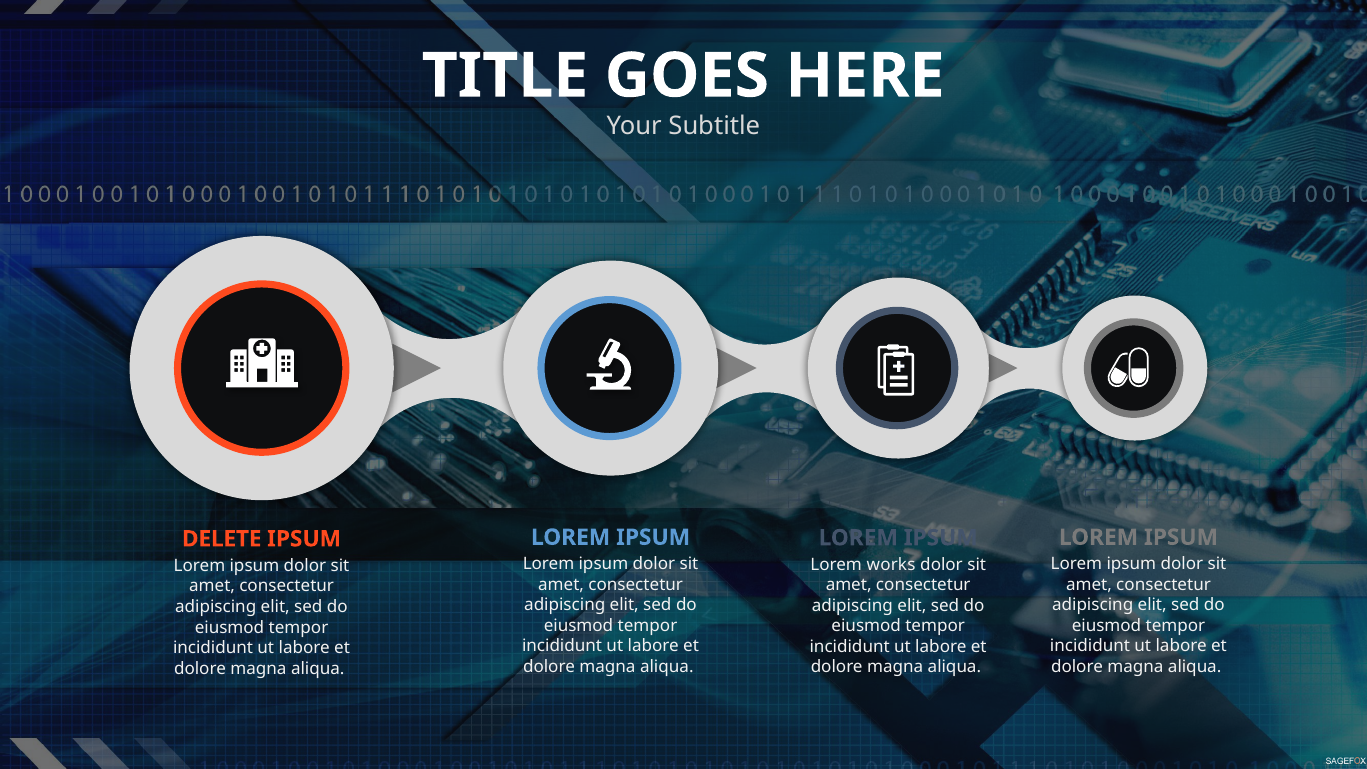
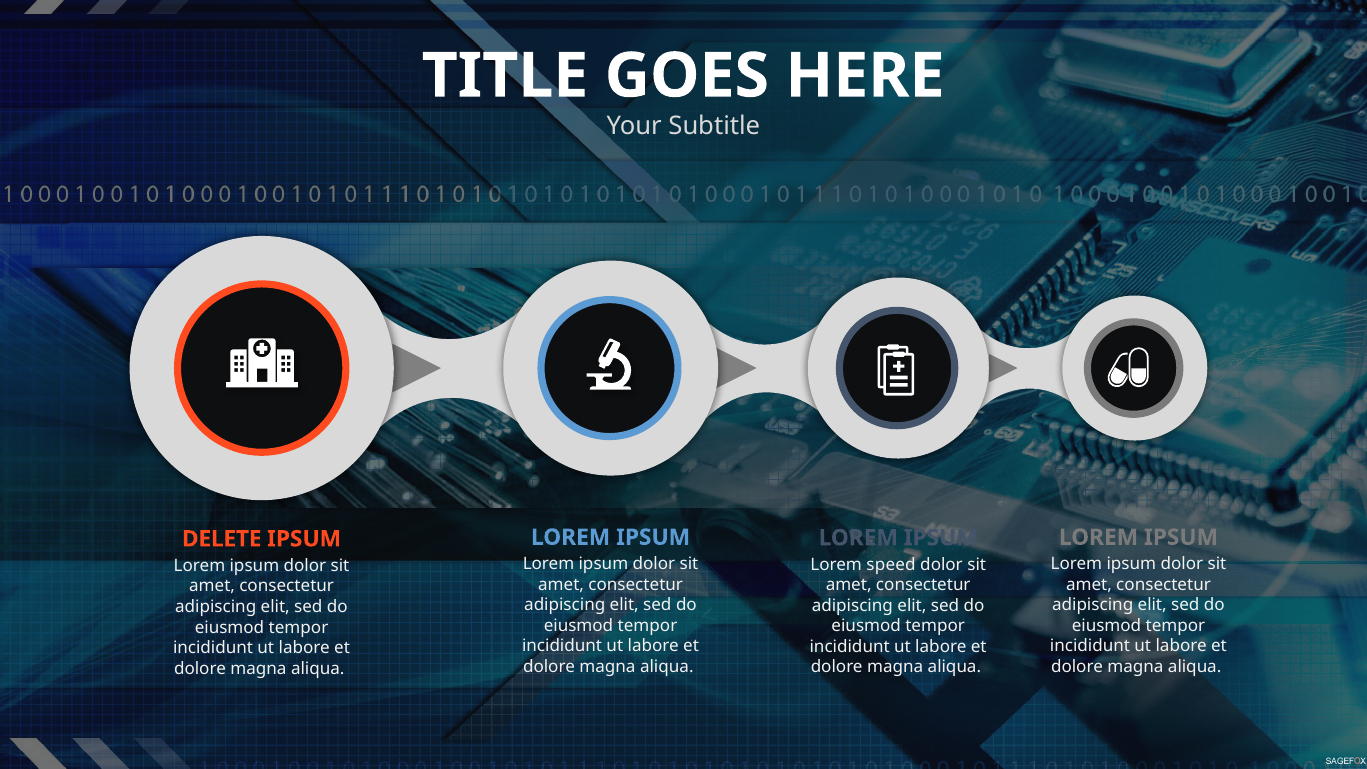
works: works -> speed
